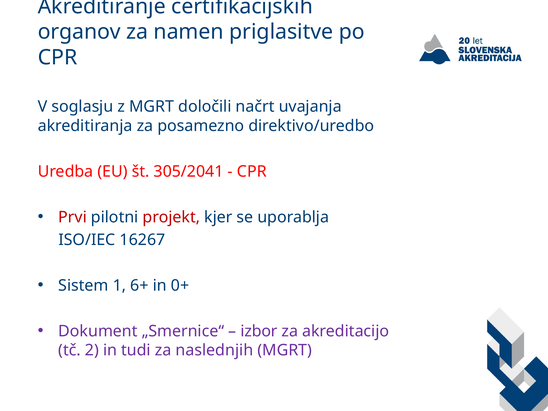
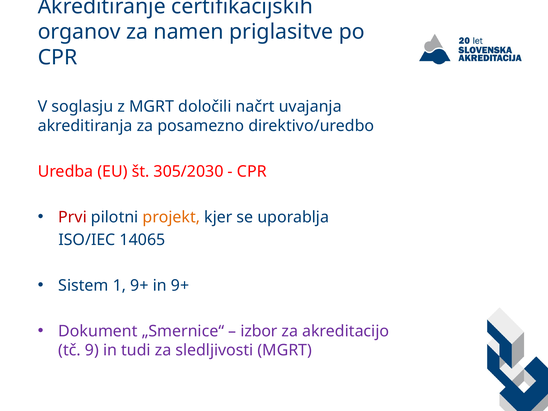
305/2041: 305/2041 -> 305/2030
projekt colour: red -> orange
16267: 16267 -> 14065
1 6+: 6+ -> 9+
in 0+: 0+ -> 9+
2: 2 -> 9
naslednjih: naslednjih -> sledljivosti
